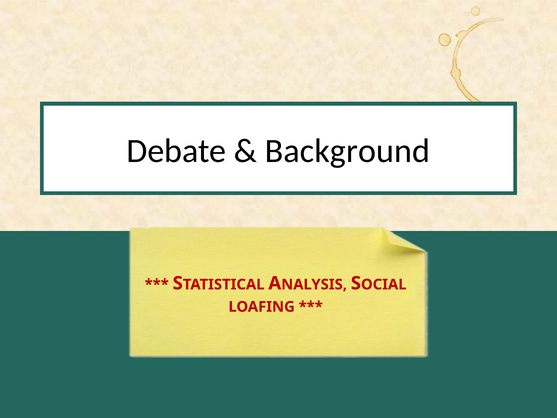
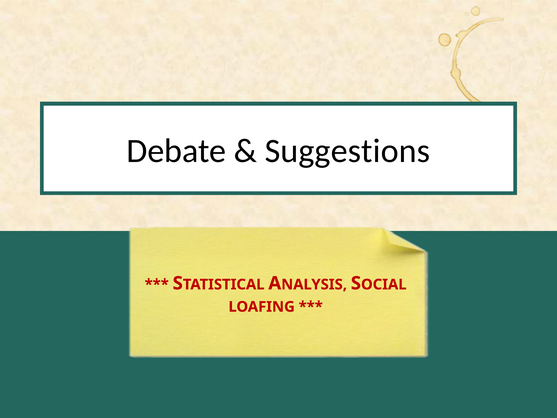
Background: Background -> Suggestions
